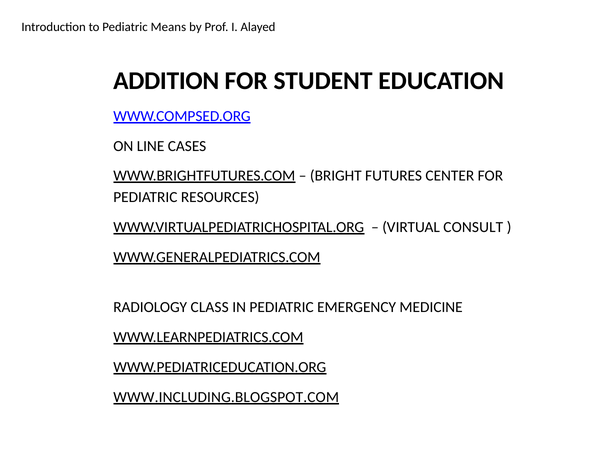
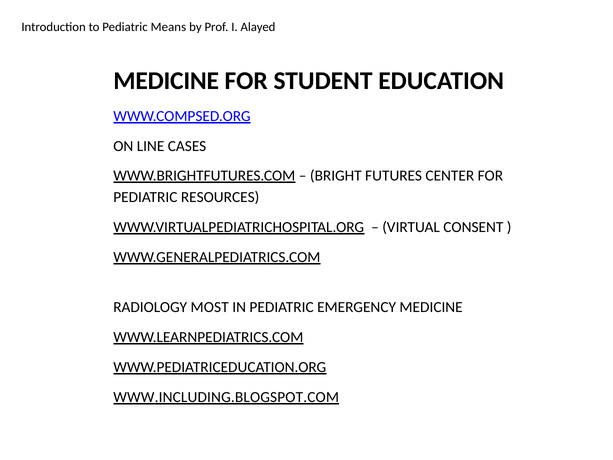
ADDITION at (166, 81): ADDITION -> MEDICINE
CONSULT: CONSULT -> CONSENT
CLASS: CLASS -> MOST
